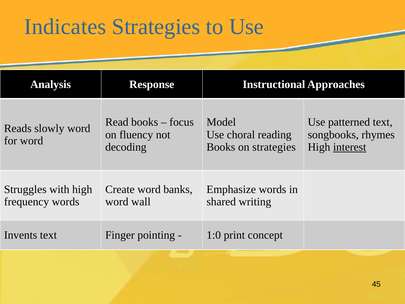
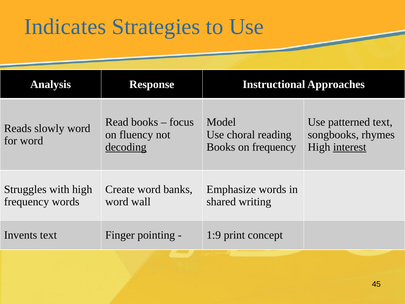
decoding underline: none -> present
on strategies: strategies -> frequency
1:0: 1:0 -> 1:9
